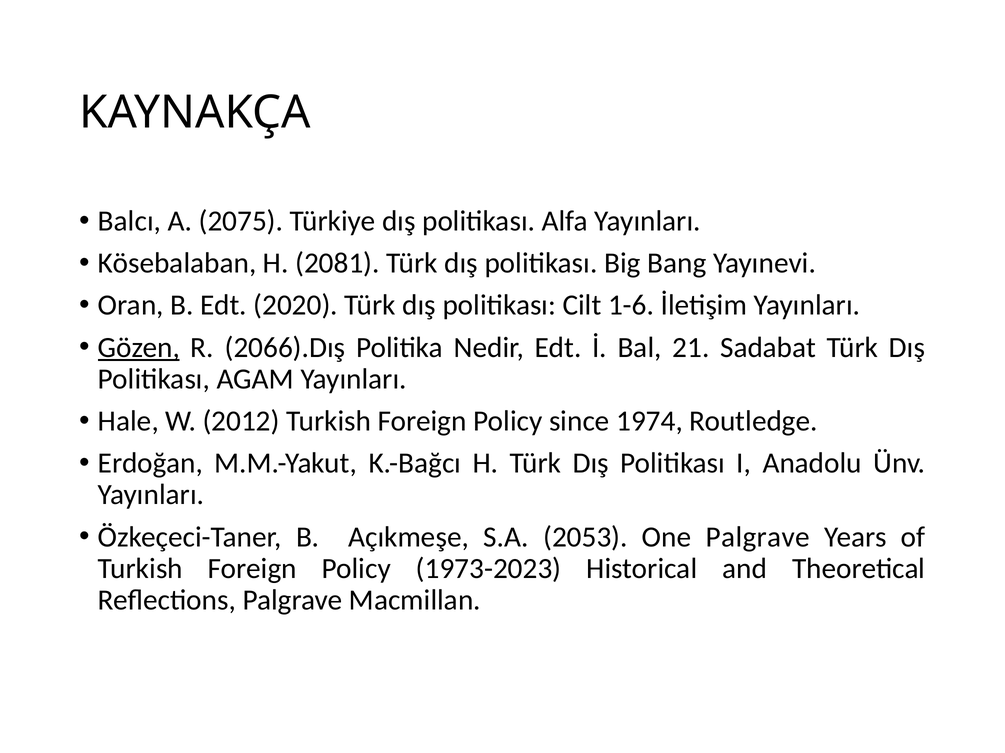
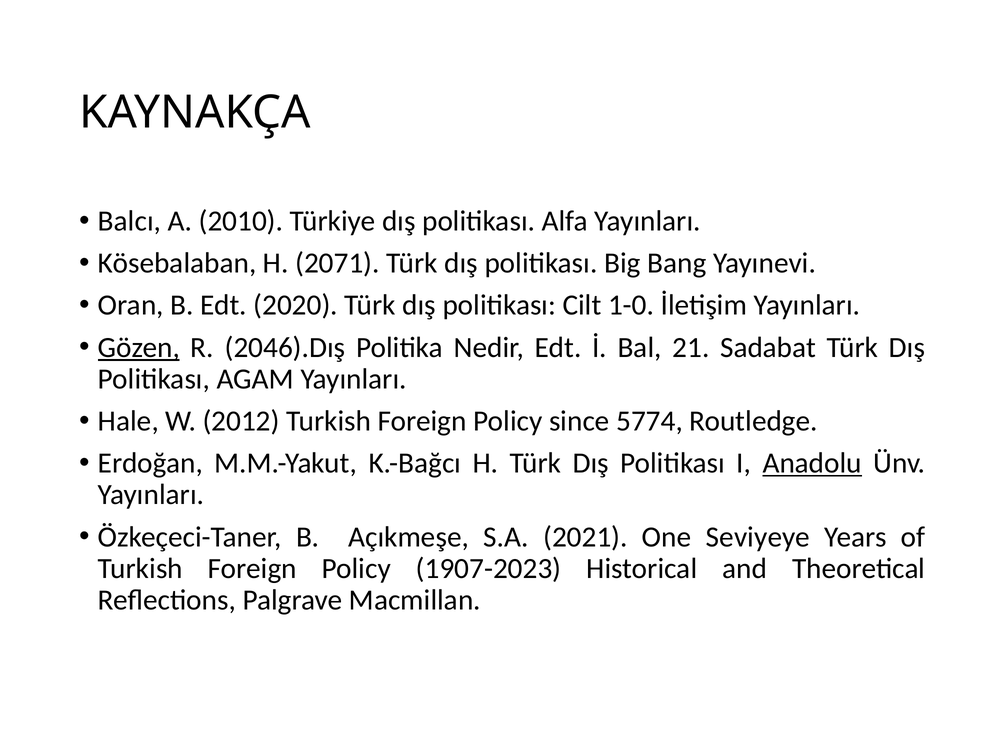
2075: 2075 -> 2010
2081: 2081 -> 2071
1-6: 1-6 -> 1-0
2066).Dış: 2066).Dış -> 2046).Dış
1974: 1974 -> 5774
Anadolu underline: none -> present
2053: 2053 -> 2021
One Palgrave: Palgrave -> Seviyeye
1973-2023: 1973-2023 -> 1907-2023
